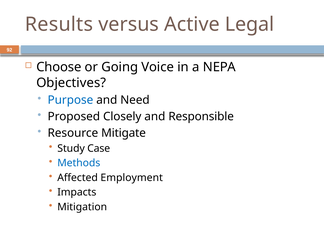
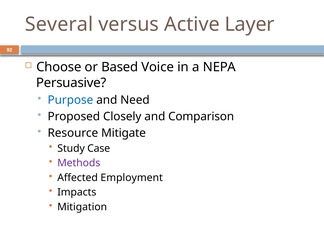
Results: Results -> Several
Legal: Legal -> Layer
Going: Going -> Based
Objectives: Objectives -> Persuasive
Responsible: Responsible -> Comparison
Methods colour: blue -> purple
